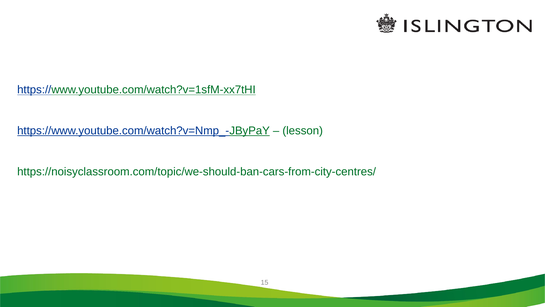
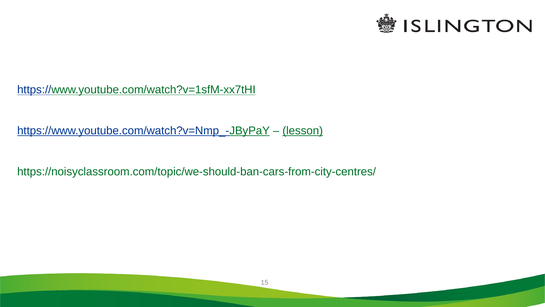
lesson underline: none -> present
